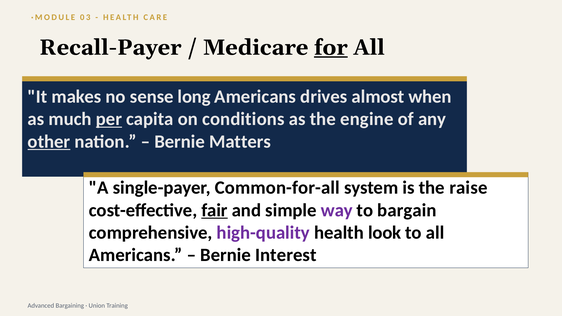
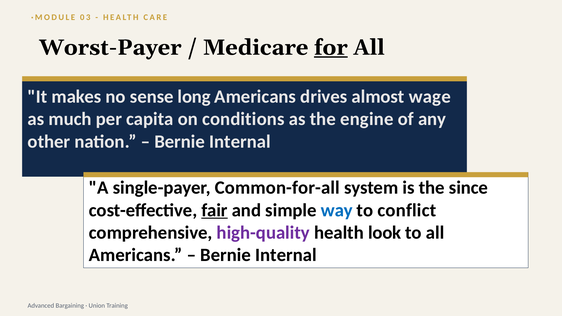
Recall-Payer: Recall-Payer -> Worst-Payer
when: when -> wage
per underline: present -> none
other underline: present -> none
Matters at (240, 142): Matters -> Internal
raise: raise -> since
way colour: purple -> blue
bargain: bargain -> conflict
Interest at (286, 255): Interest -> Internal
